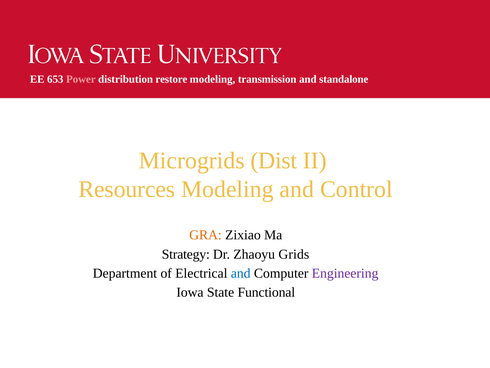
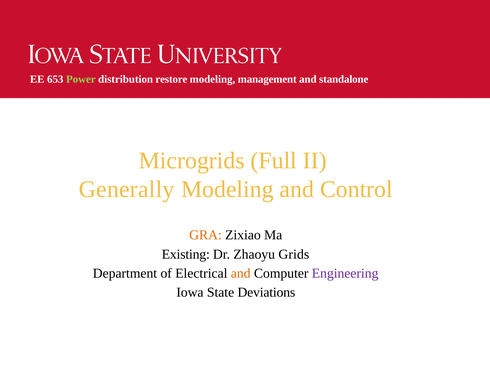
Power colour: pink -> light green
transmission: transmission -> management
Dist: Dist -> Full
Resources: Resources -> Generally
Strategy: Strategy -> Existing
and at (241, 273) colour: blue -> orange
Functional: Functional -> Deviations
